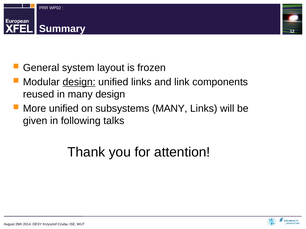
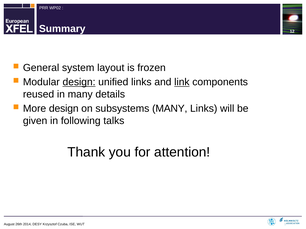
link underline: none -> present
many design: design -> details
More unified: unified -> design
